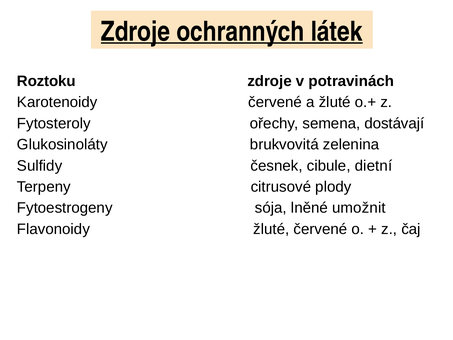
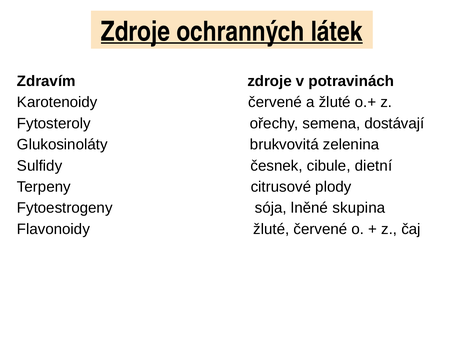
Roztoku: Roztoku -> Zdravím
umožnit: umožnit -> skupina
